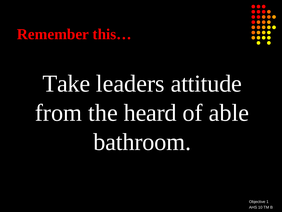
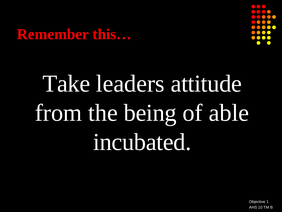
heard: heard -> being
bathroom: bathroom -> incubated
